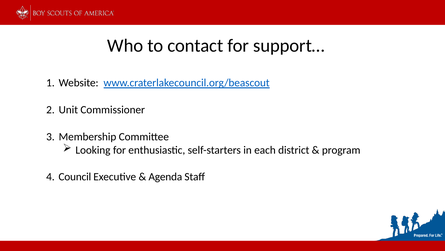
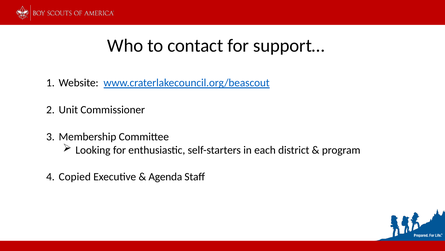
Council: Council -> Copied
